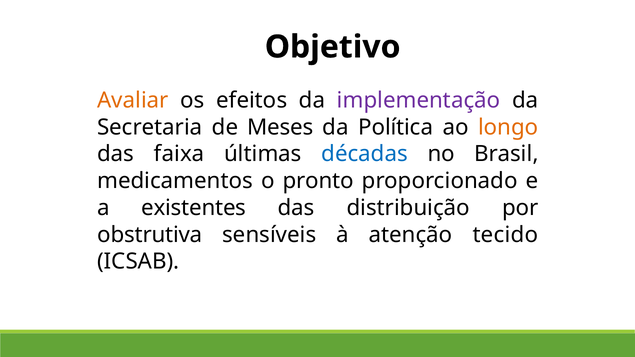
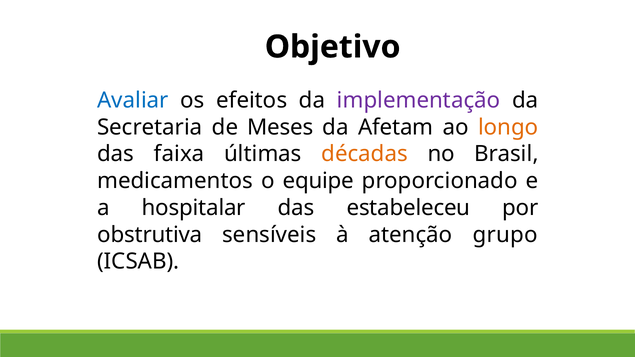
Avaliar colour: orange -> blue
Política: Política -> Afetam
décadas colour: blue -> orange
pronto: pronto -> equipe
existentes: existentes -> hospitalar
distribuição: distribuição -> estabeleceu
tecido: tecido -> grupo
